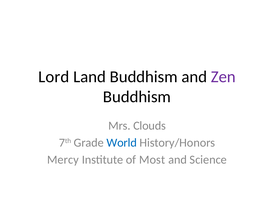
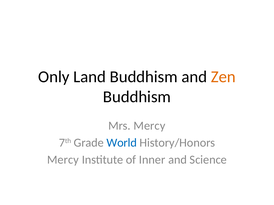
Lord: Lord -> Only
Zen colour: purple -> orange
Mrs Clouds: Clouds -> Mercy
Most: Most -> Inner
